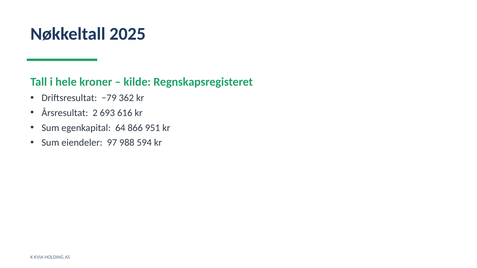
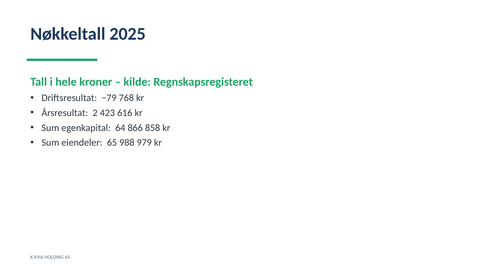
362: 362 -> 768
693: 693 -> 423
951: 951 -> 858
97: 97 -> 65
594: 594 -> 979
